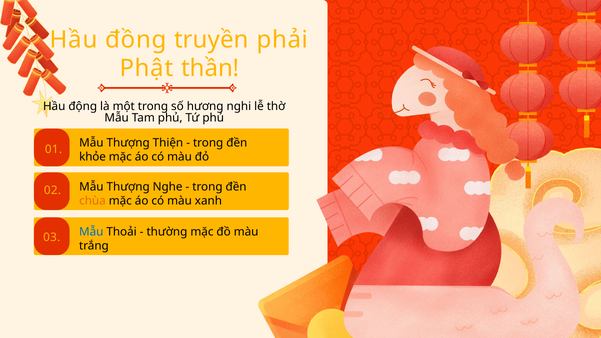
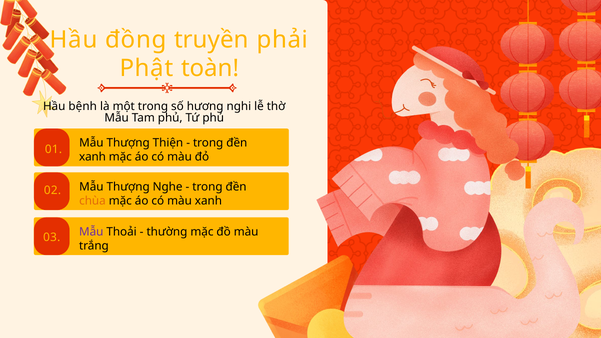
thần: thần -> toàn
động: động -> bệnh
khỏe at (93, 157): khỏe -> xanh
Mẫu at (91, 232) colour: blue -> purple
